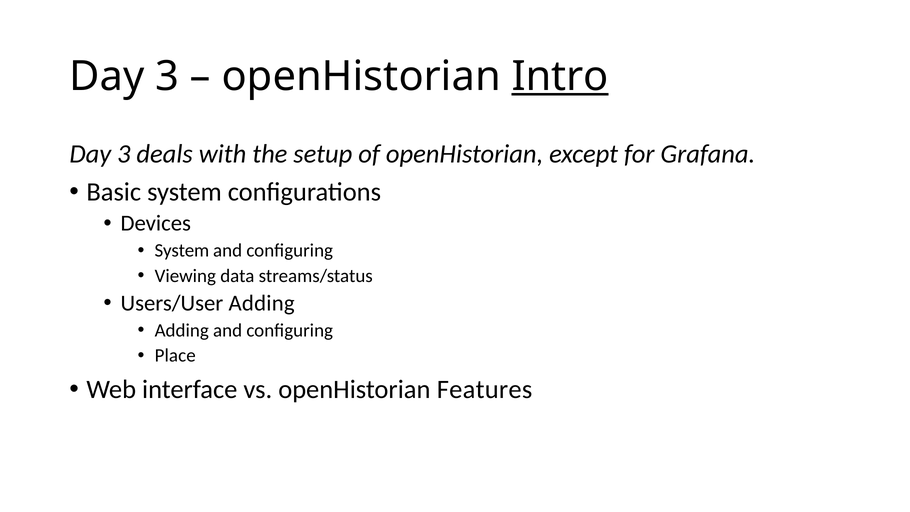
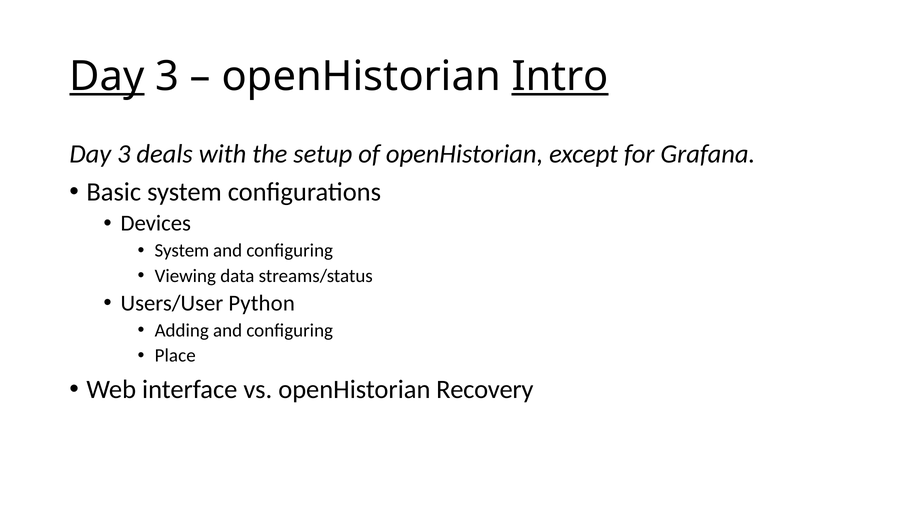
Day at (107, 76) underline: none -> present
Users/User Adding: Adding -> Python
Features: Features -> Recovery
